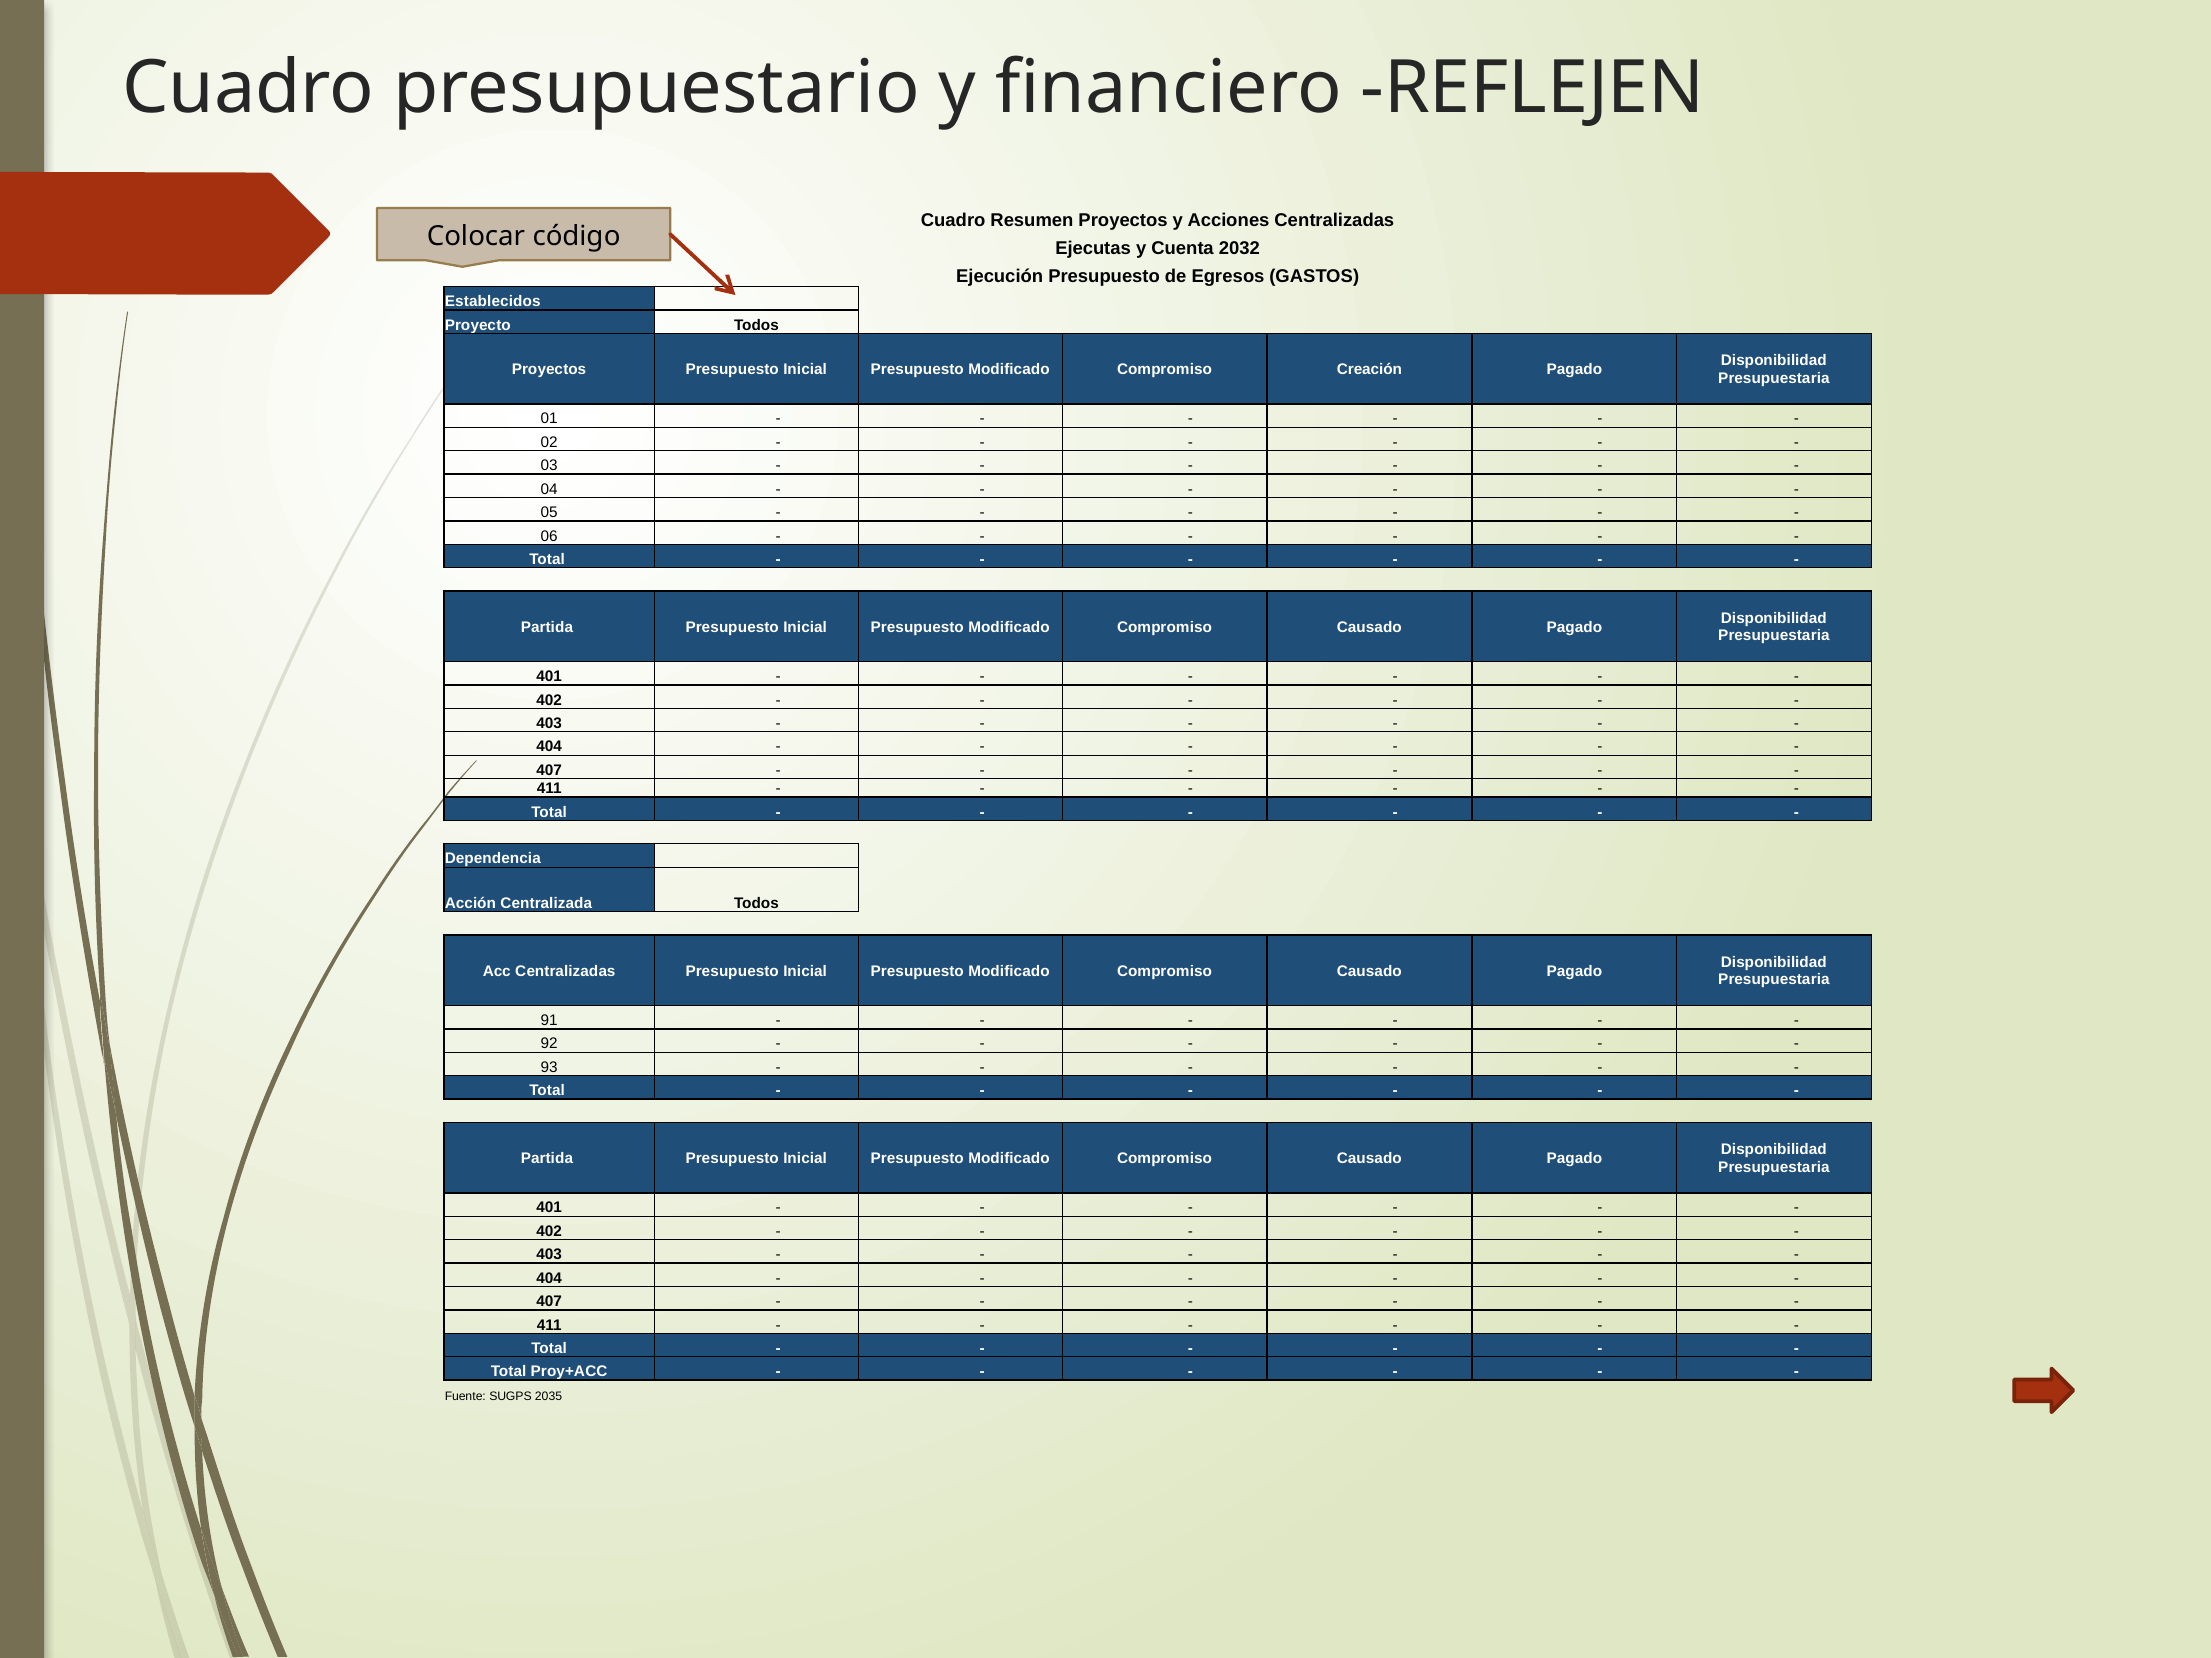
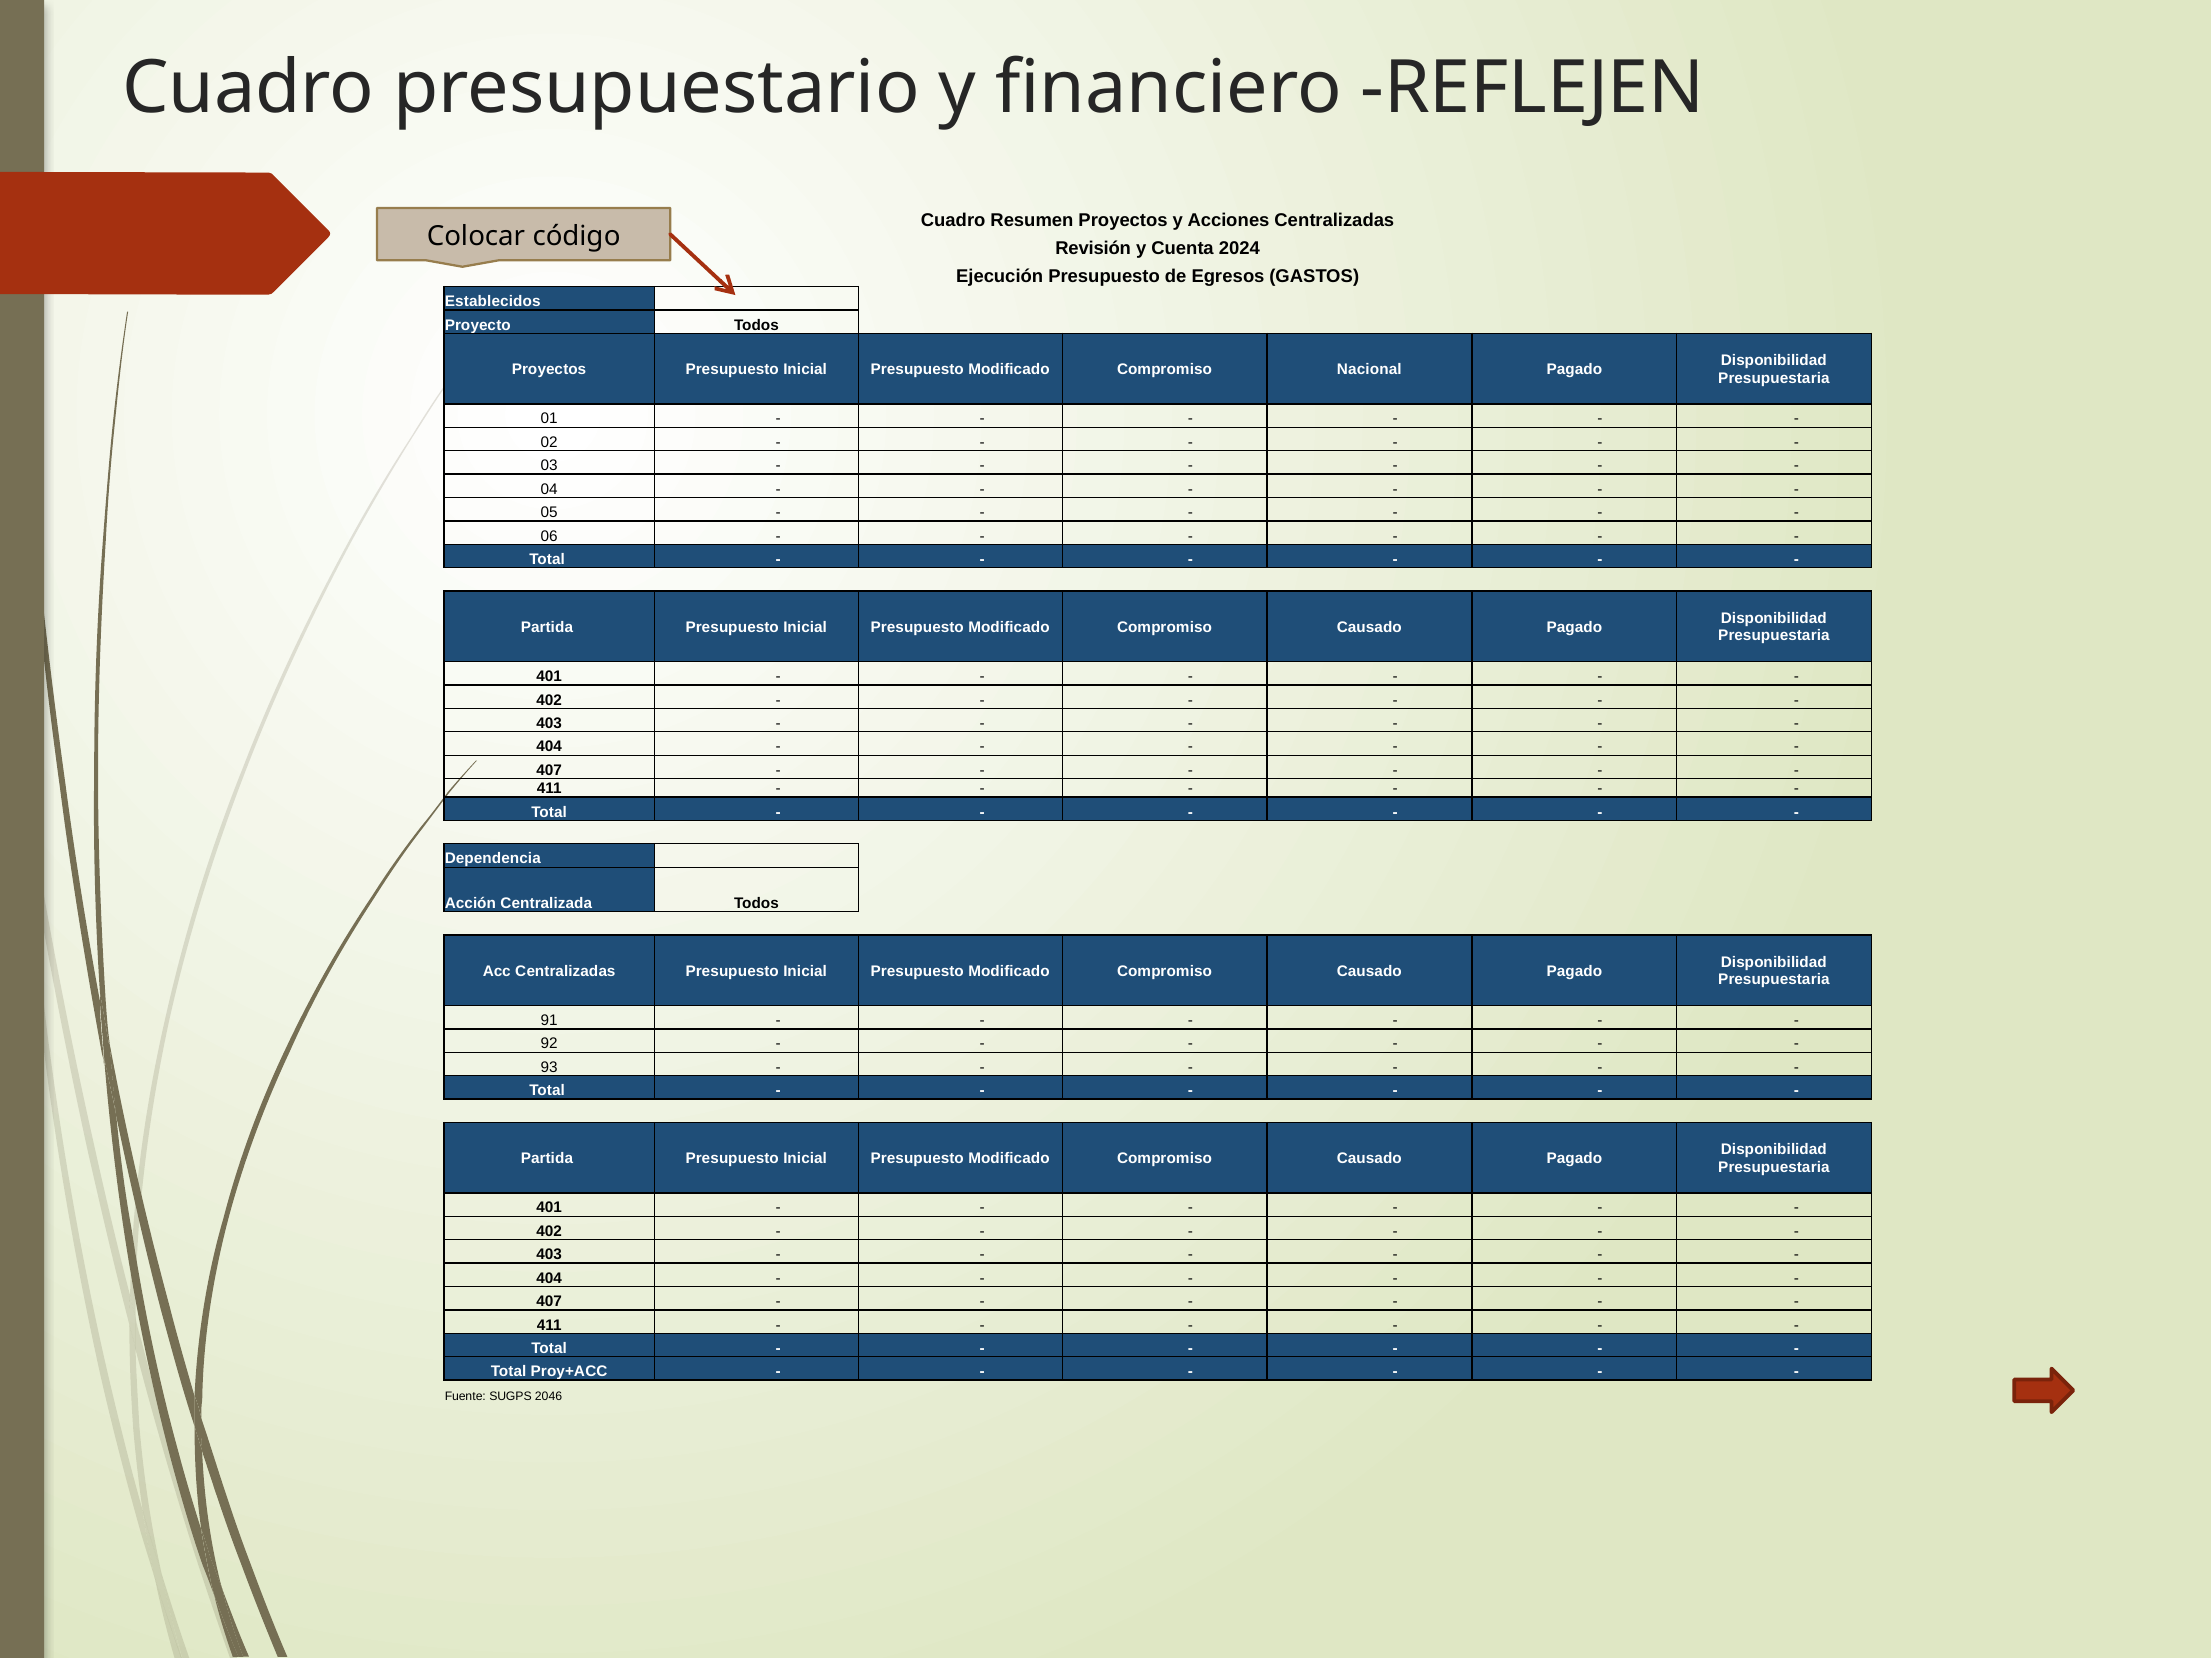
Ejecutas: Ejecutas -> Revisión
2032: 2032 -> 2024
Creación: Creación -> Nacional
2035: 2035 -> 2046
